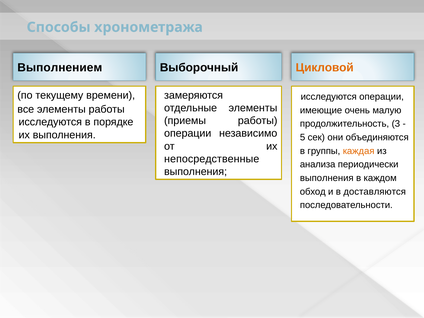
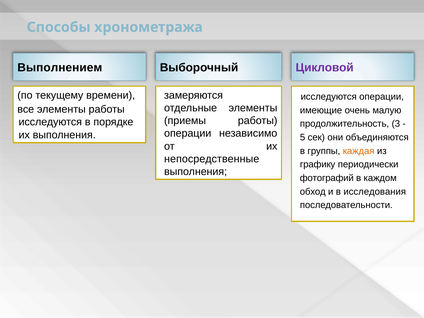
Цикловой colour: orange -> purple
анализа: анализа -> графику
выполнения at (327, 178): выполнения -> фотографий
доставляются: доставляются -> исследования
